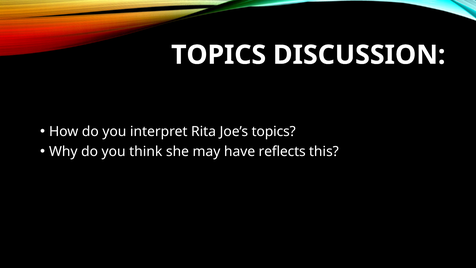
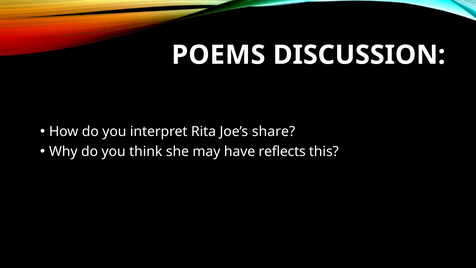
TOPICS at (219, 55): TOPICS -> POEMS
Joe’s topics: topics -> share
